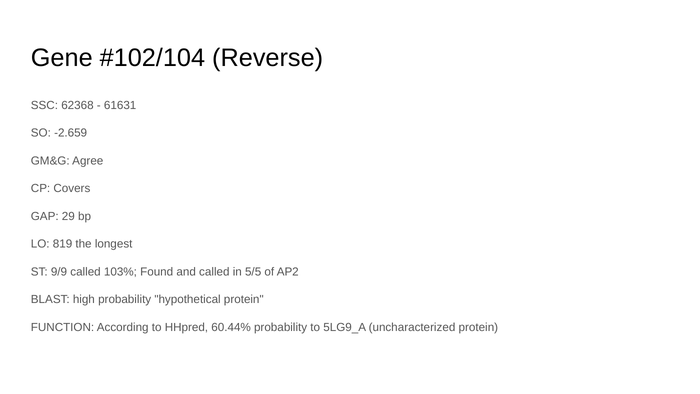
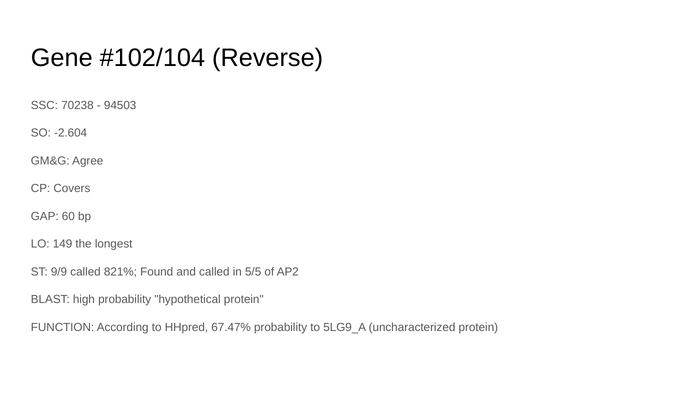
62368: 62368 -> 70238
61631: 61631 -> 94503
-2.659: -2.659 -> -2.604
29: 29 -> 60
819: 819 -> 149
103%: 103% -> 821%
60.44%: 60.44% -> 67.47%
